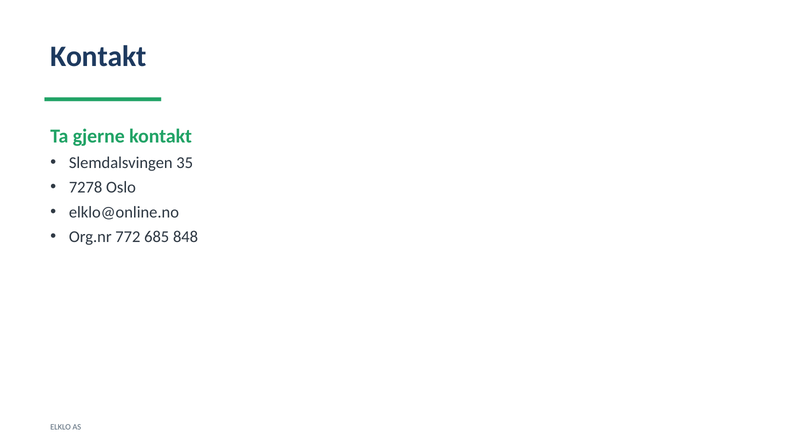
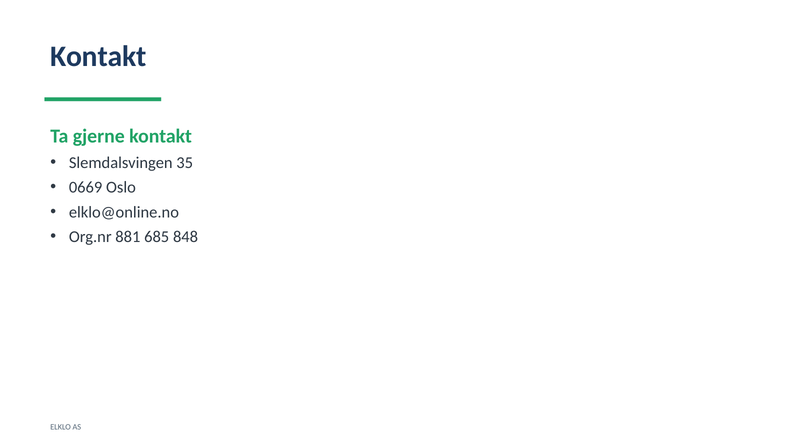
7278: 7278 -> 0669
772: 772 -> 881
